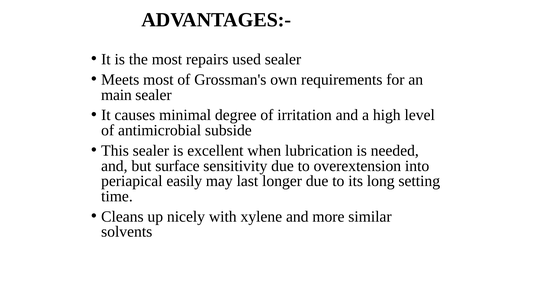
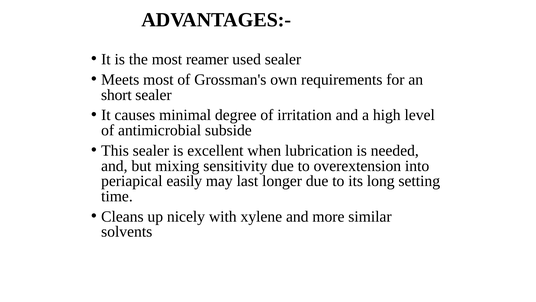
repairs: repairs -> reamer
main: main -> short
surface: surface -> mixing
